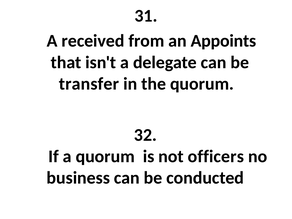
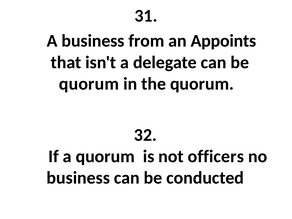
A received: received -> business
transfer at (89, 84): transfer -> quorum
